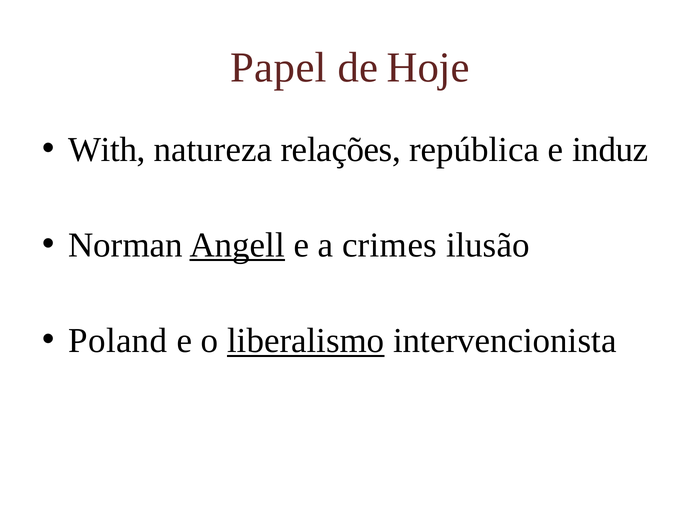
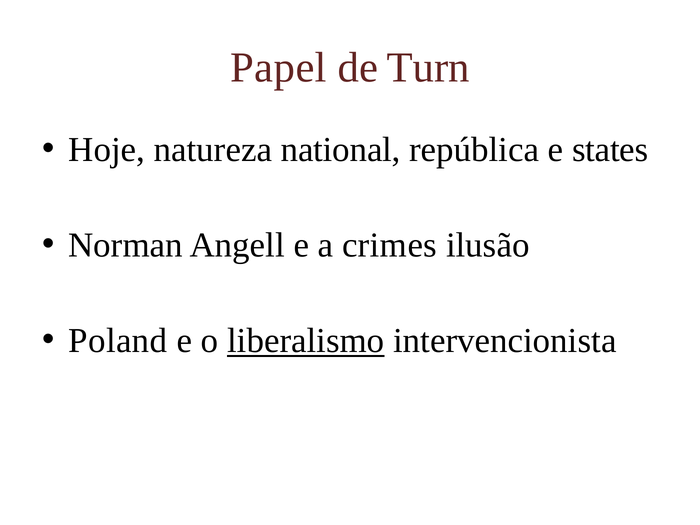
Hoje: Hoje -> Turn
With: With -> Hoje
relações: relações -> national
induz: induz -> states
Angell underline: present -> none
